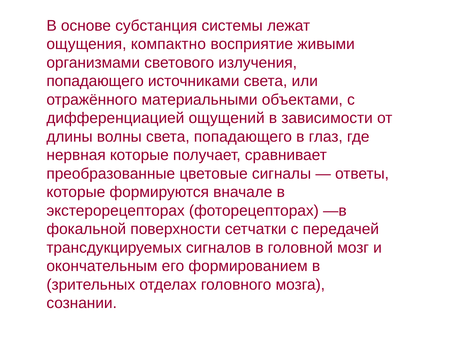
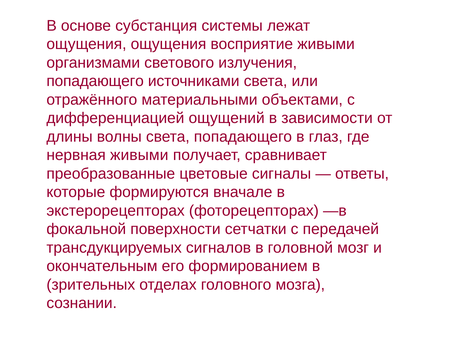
ощущения компактно: компактно -> ощущения
нервная которые: которые -> живыми
